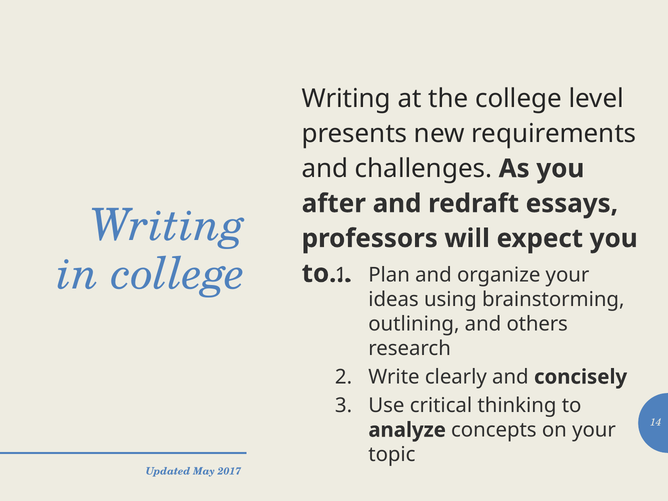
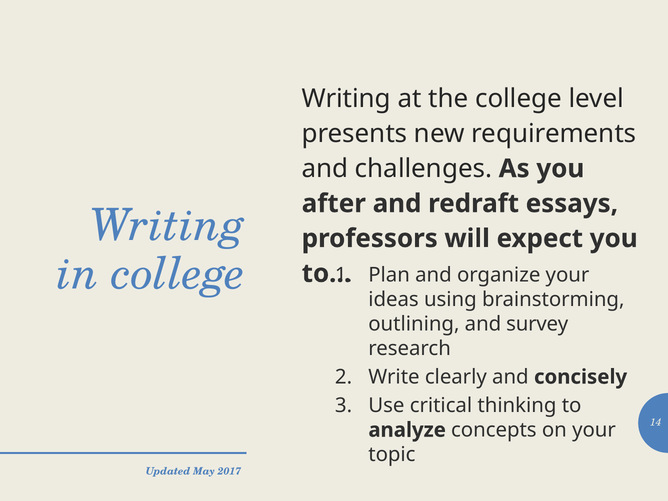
others: others -> survey
